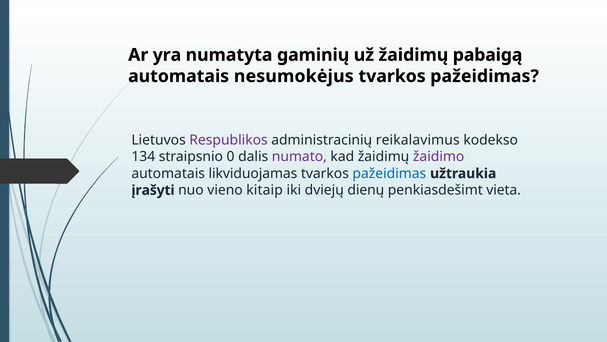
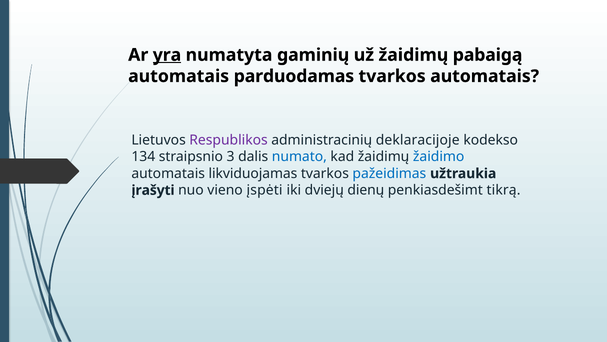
yra underline: none -> present
nesumokėjus: nesumokėjus -> parduodamas
pažeidimas at (485, 76): pažeidimas -> automatais
reikalavimus: reikalavimus -> deklaracijoje
0: 0 -> 3
numato colour: purple -> blue
žaidimo colour: purple -> blue
kitaip: kitaip -> įspėti
vieta: vieta -> tikrą
